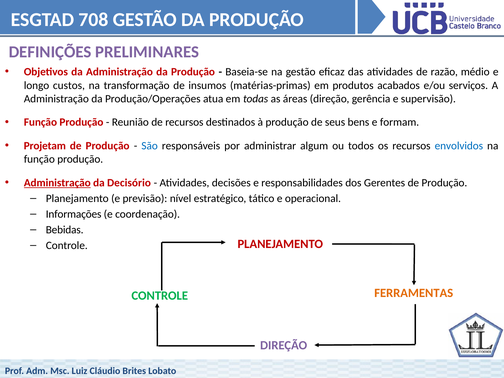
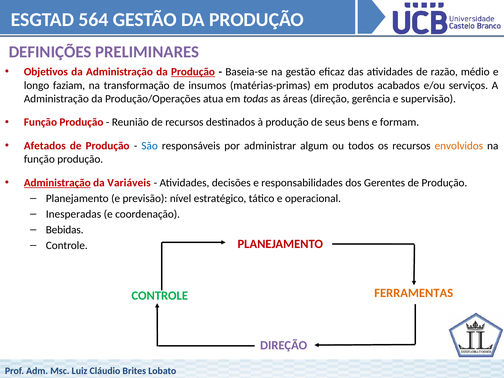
708: 708 -> 564
Produção at (193, 72) underline: none -> present
custos: custos -> faziam
Projetam: Projetam -> Afetados
envolvidos colour: blue -> orange
Decisório: Decisório -> Variáveis
Informações: Informações -> Inesperadas
